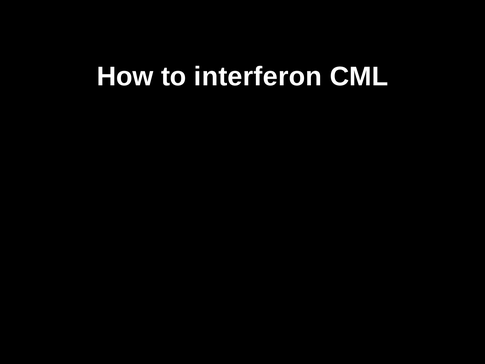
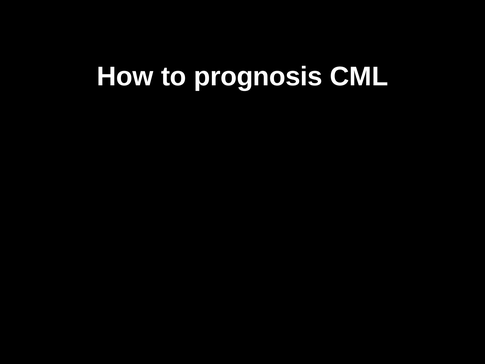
interferon: interferon -> prognosis
